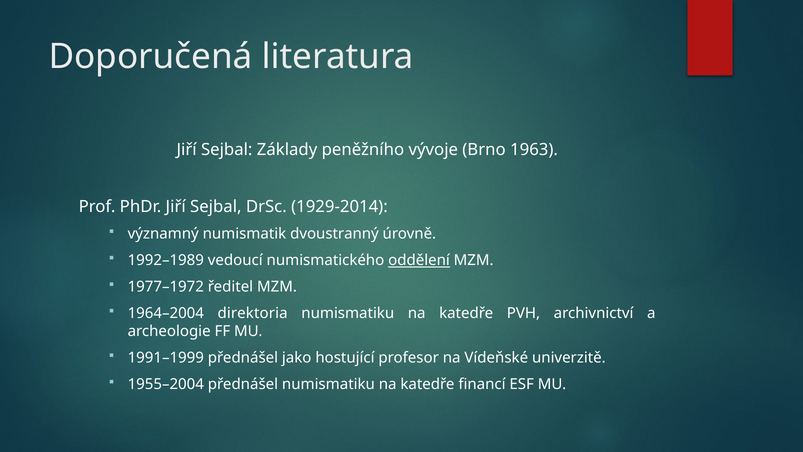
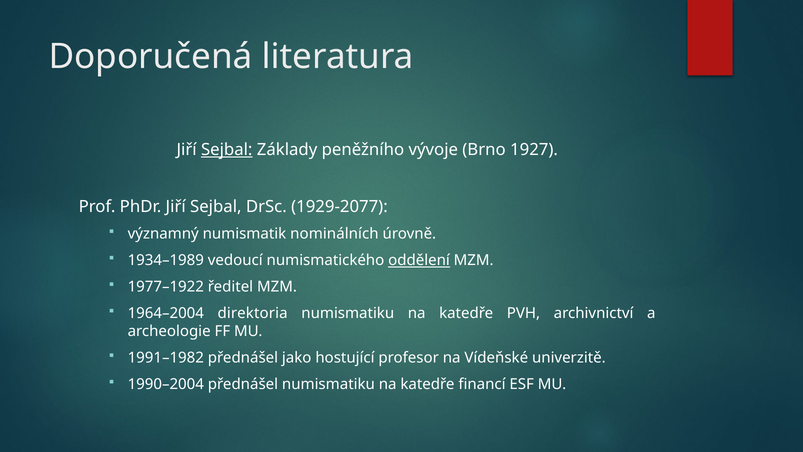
Sejbal at (227, 149) underline: none -> present
1963: 1963 -> 1927
1929-2014: 1929-2014 -> 1929-2077
dvoustranný: dvoustranný -> nominálních
1992–1989: 1992–1989 -> 1934–1989
1977–1972: 1977–1972 -> 1977–1922
1991–1999: 1991–1999 -> 1991–1982
1955–2004: 1955–2004 -> 1990–2004
